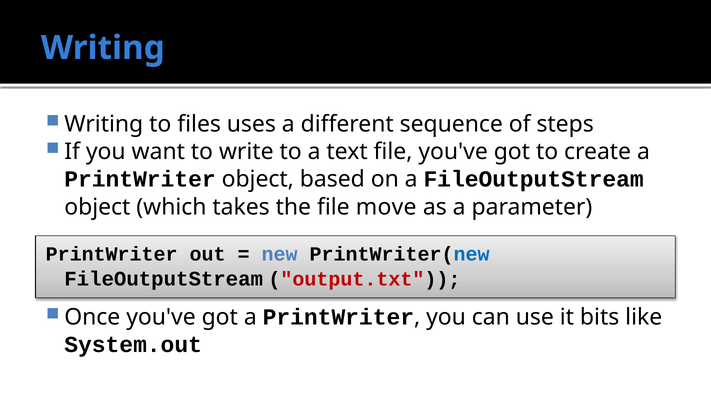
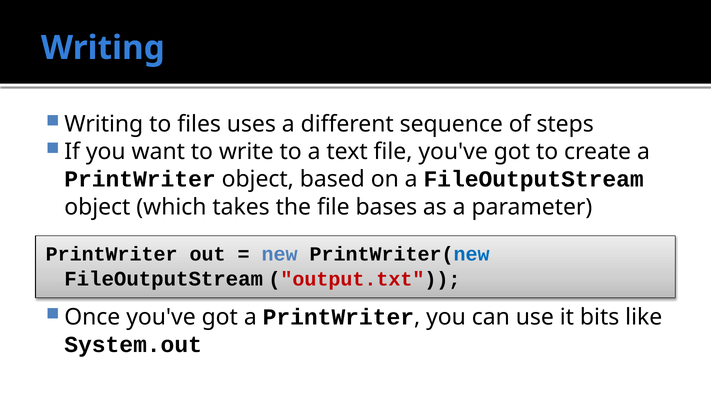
move: move -> bases
